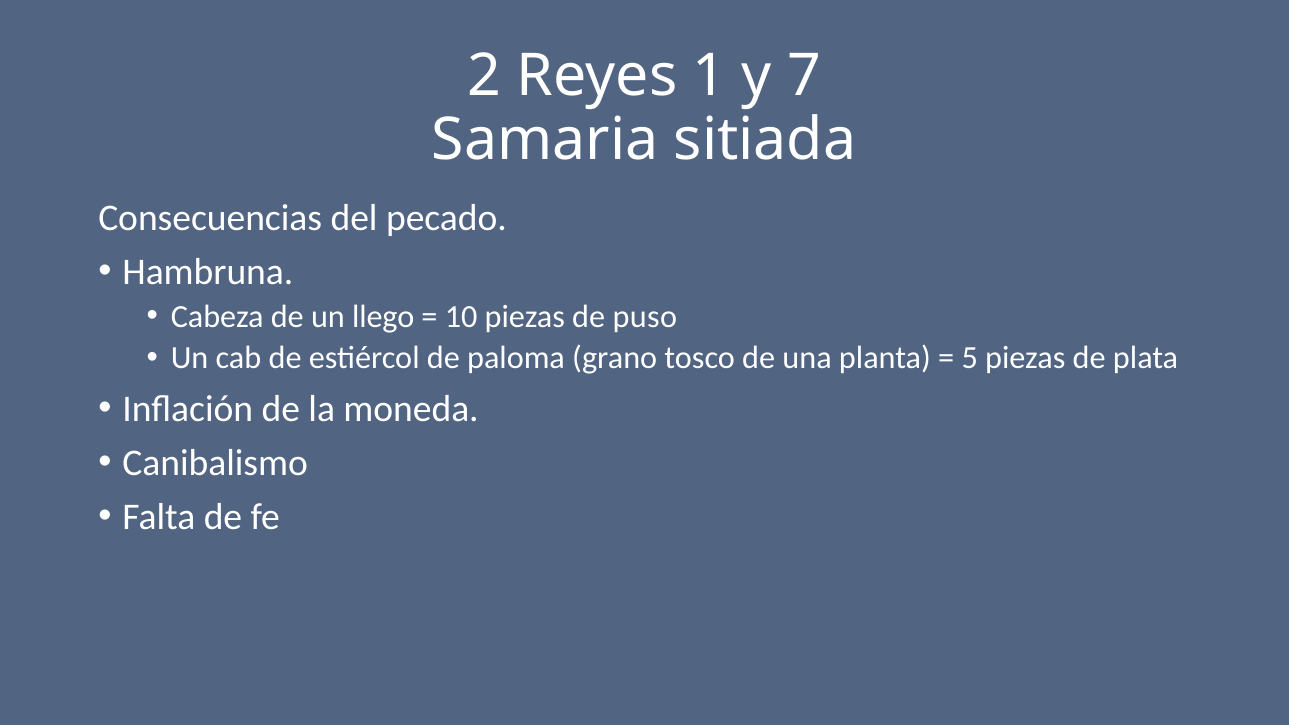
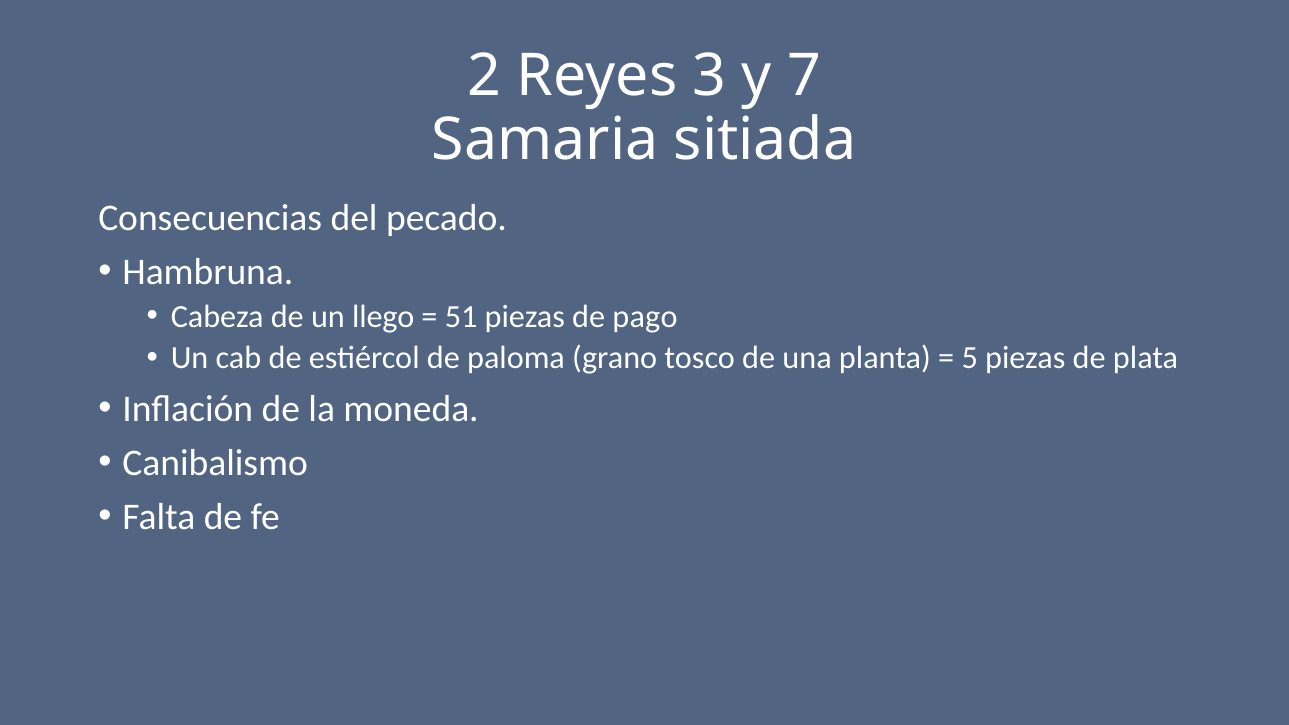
1: 1 -> 3
10: 10 -> 51
puso: puso -> pago
